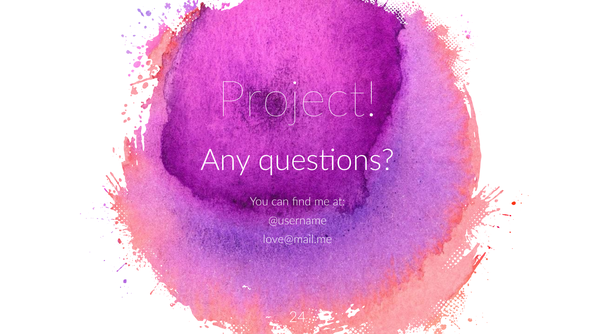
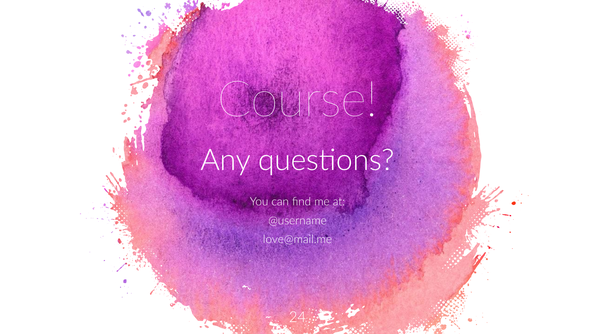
Project: Project -> Course
